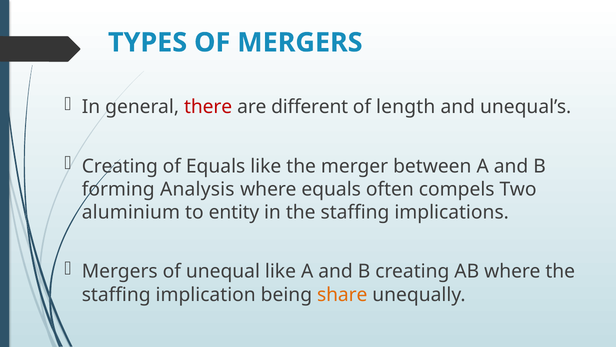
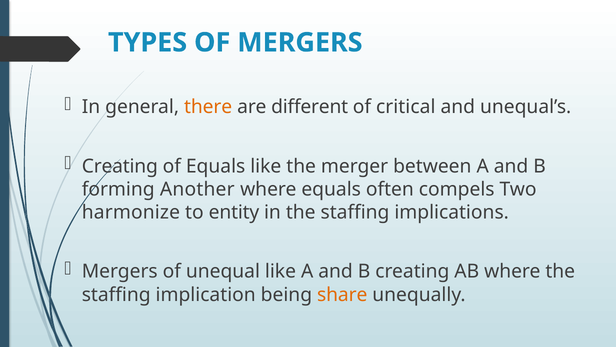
there colour: red -> orange
length: length -> critical
Analysis: Analysis -> Another
aluminium: aluminium -> harmonize
